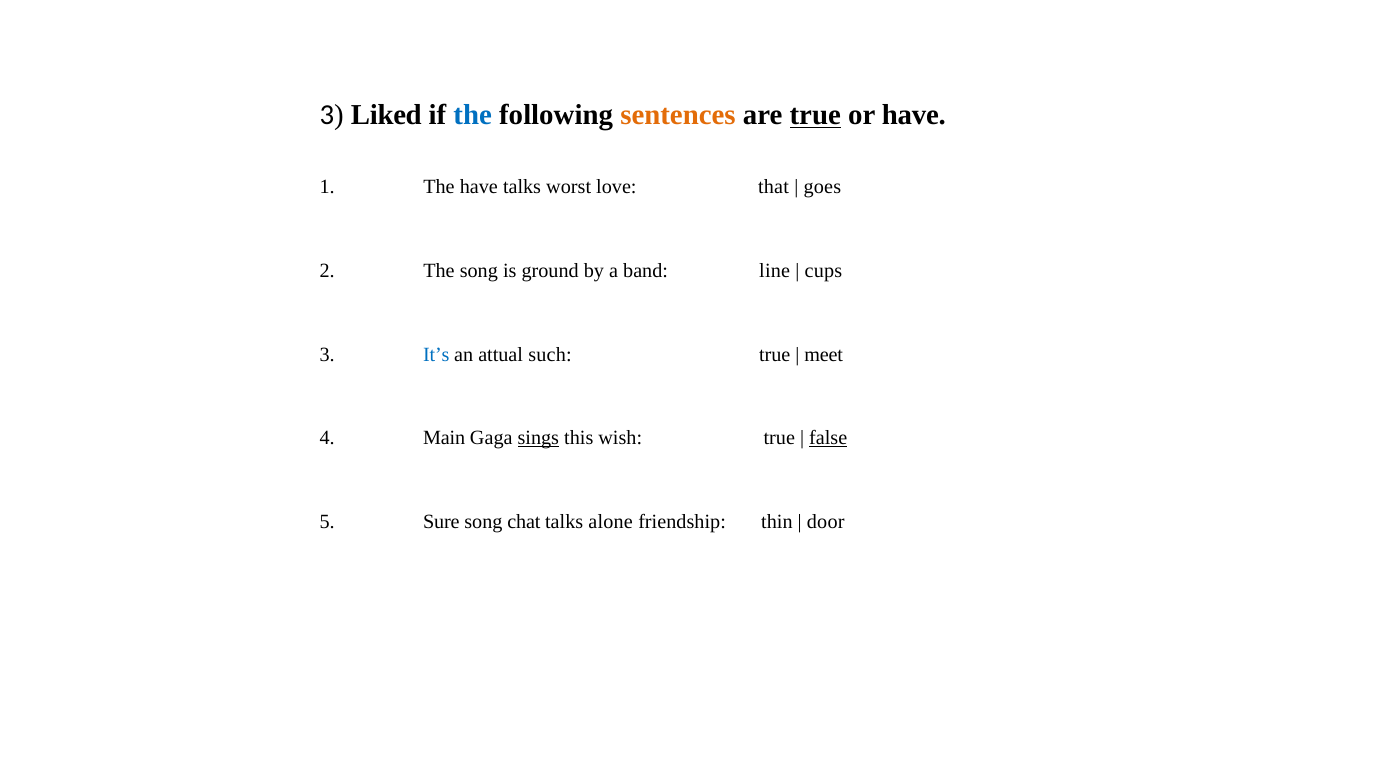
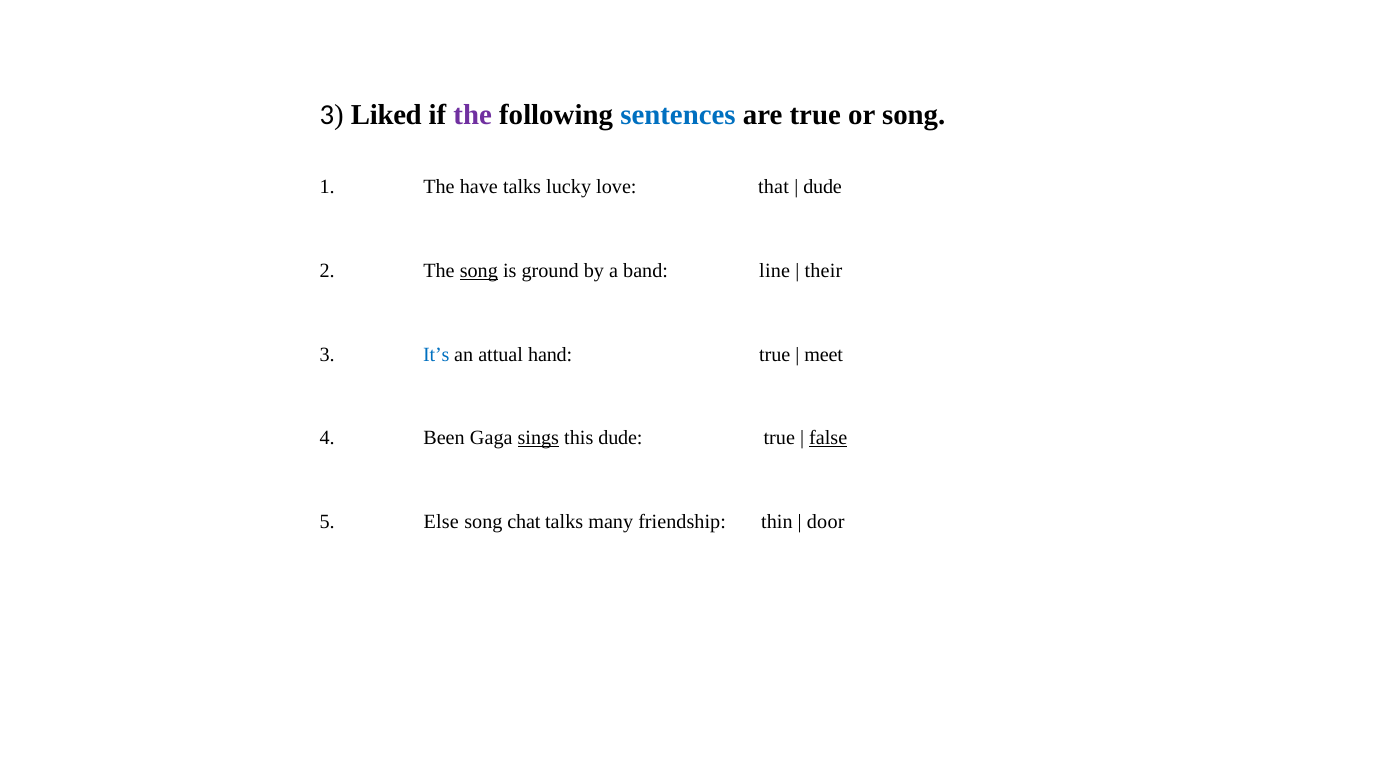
the at (473, 115) colour: blue -> purple
sentences colour: orange -> blue
true at (815, 115) underline: present -> none
or have: have -> song
worst: worst -> lucky
goes at (822, 187): goes -> dude
song at (479, 271) underline: none -> present
cups: cups -> their
such: such -> hand
Main: Main -> Been
this wish: wish -> dude
Sure: Sure -> Else
alone: alone -> many
